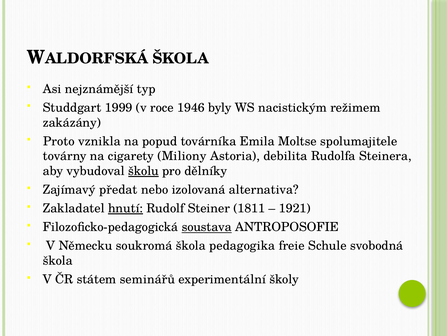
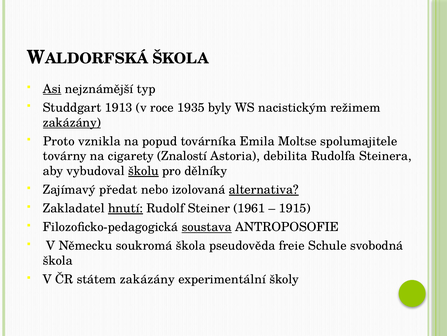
Asi underline: none -> present
1999: 1999 -> 1913
1946: 1946 -> 1935
zakázány at (72, 122) underline: none -> present
Miliony: Miliony -> Znalostí
alternativa underline: none -> present
1811: 1811 -> 1961
1921: 1921 -> 1915
pedagogika: pedagogika -> pseudověda
státem seminářů: seminářů -> zakázány
